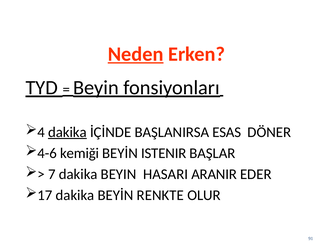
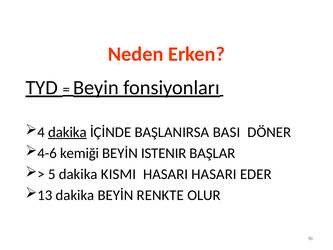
Neden underline: present -> none
ESAS: ESAS -> BASI
7: 7 -> 5
dakika BEYIN: BEYIN -> KISMI
HASARI ARANIR: ARANIR -> HASARI
17: 17 -> 13
